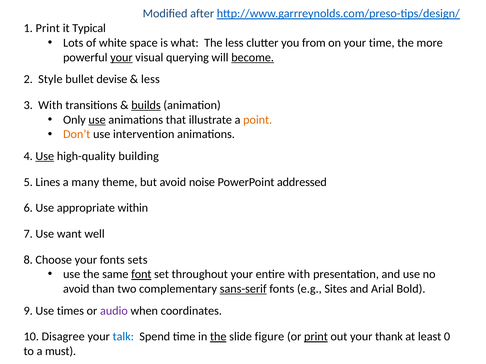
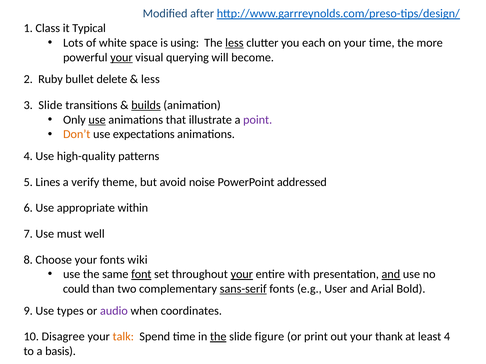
1 Print: Print -> Class
what: what -> using
less at (234, 43) underline: none -> present
from: from -> each
become underline: present -> none
Style: Style -> Ruby
devise: devise -> delete
3 With: With -> Slide
point colour: orange -> purple
intervention: intervention -> expectations
Use at (45, 156) underline: present -> none
building: building -> patterns
many: many -> verify
want: want -> must
sets: sets -> wiki
your at (242, 275) underline: none -> present
and at (391, 275) underline: none -> present
avoid at (76, 289): avoid -> could
Sites: Sites -> User
times: times -> types
talk colour: blue -> orange
print at (316, 337) underline: present -> none
least 0: 0 -> 4
must: must -> basis
